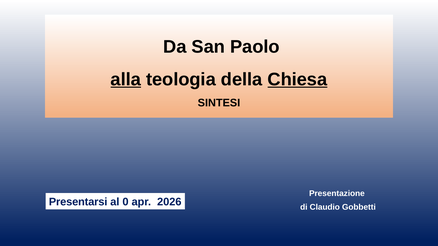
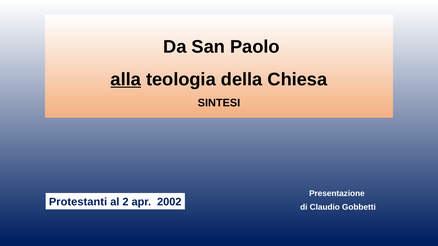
Chiesa underline: present -> none
Presentarsi: Presentarsi -> Protestanti
0: 0 -> 2
2026: 2026 -> 2002
